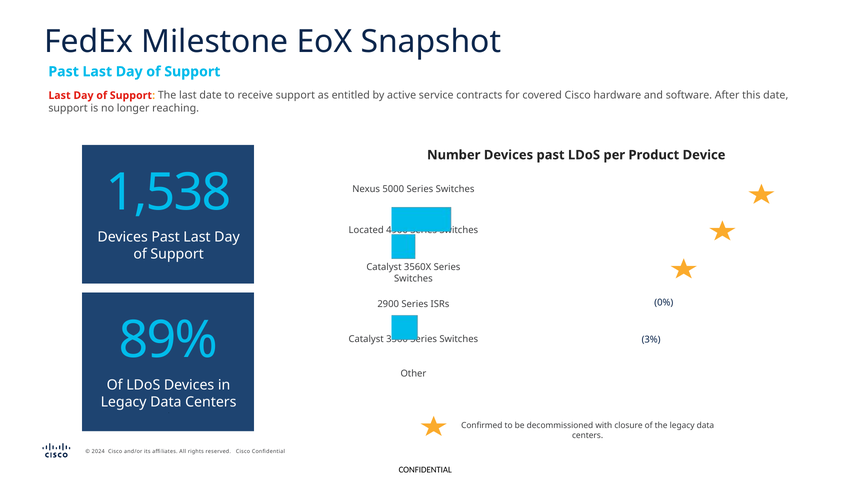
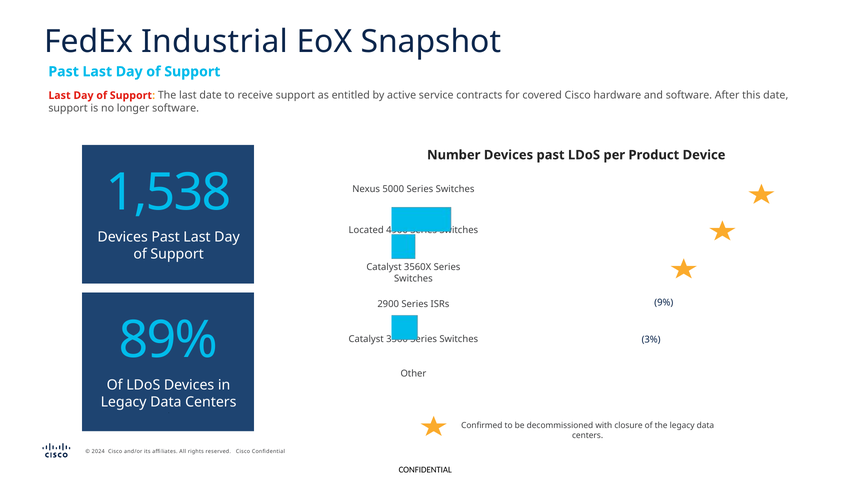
Milestone: Milestone -> Industrial
longer reaching: reaching -> software
0%: 0% -> 9%
